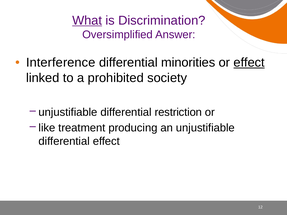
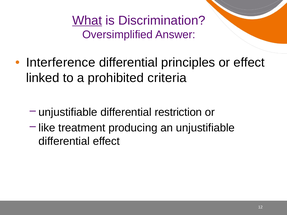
minorities: minorities -> principles
effect at (249, 63) underline: present -> none
society: society -> criteria
